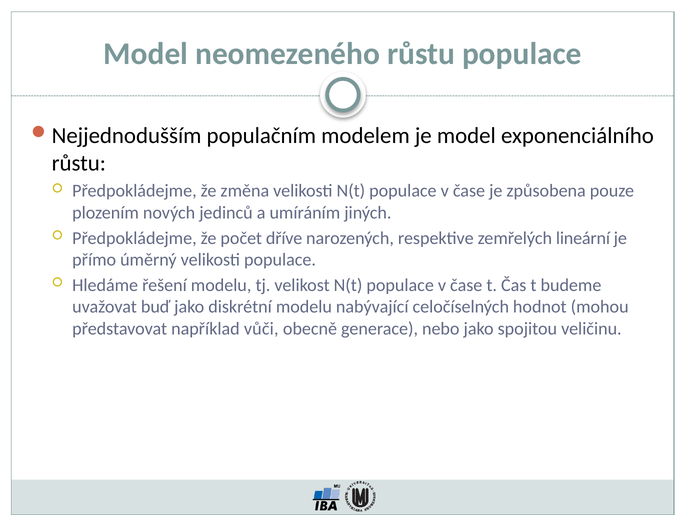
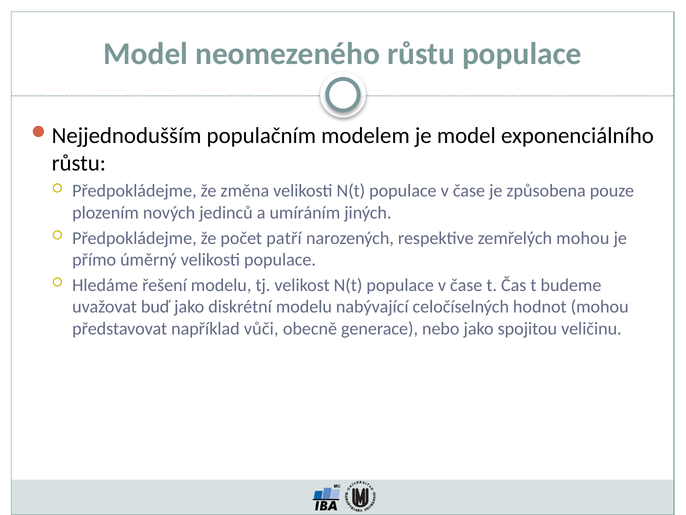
dříve: dříve -> patří
zemřelých lineární: lineární -> mohou
